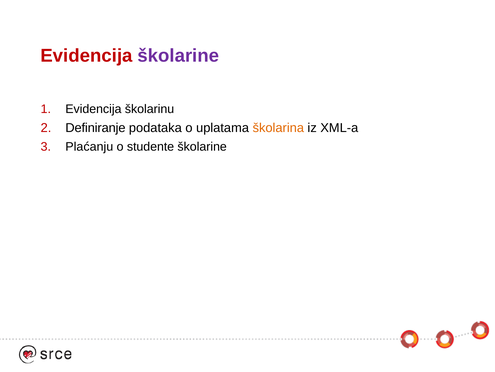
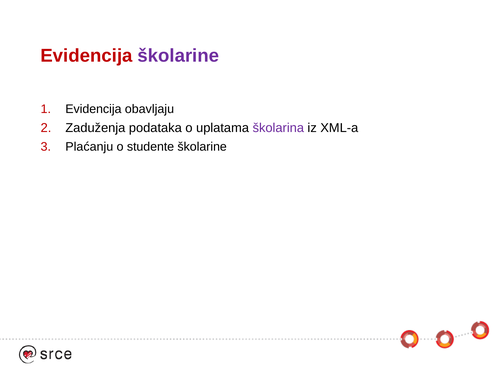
školarinu: školarinu -> obavljaju
Definiranje: Definiranje -> Zaduženja
školarina colour: orange -> purple
